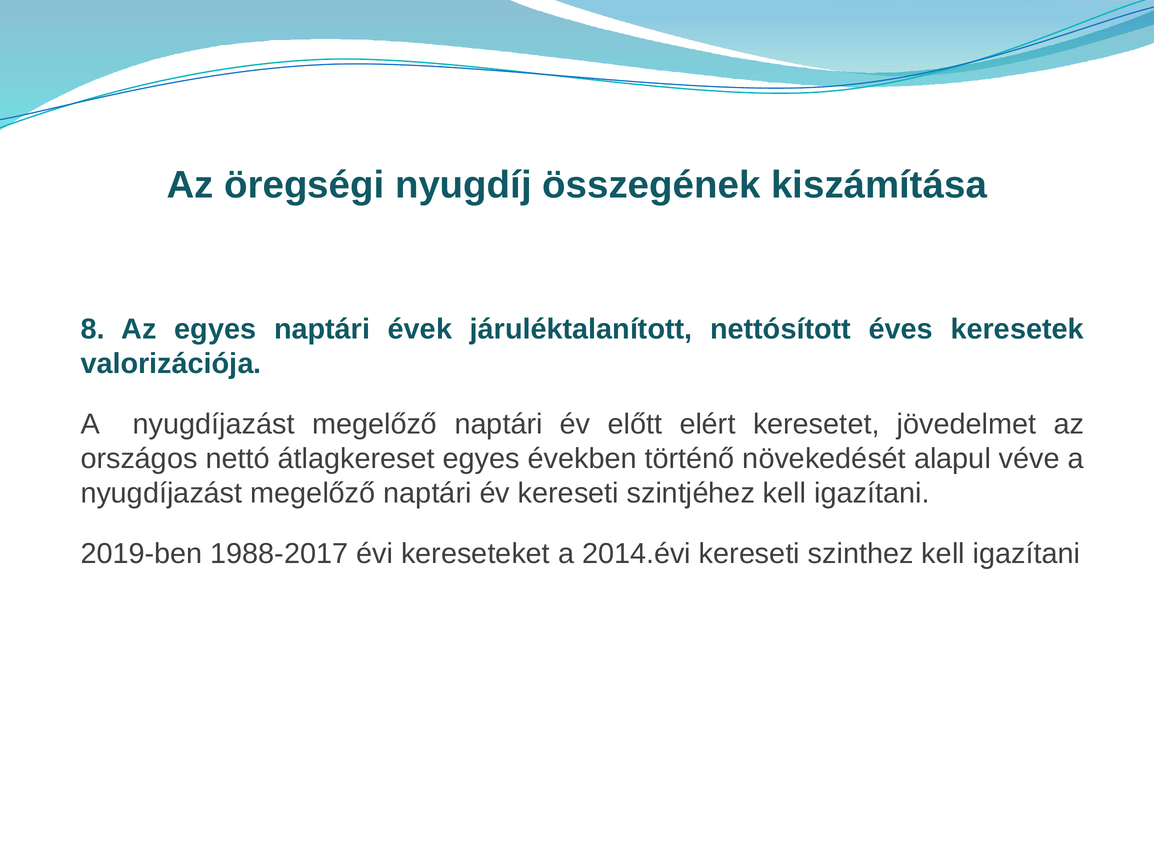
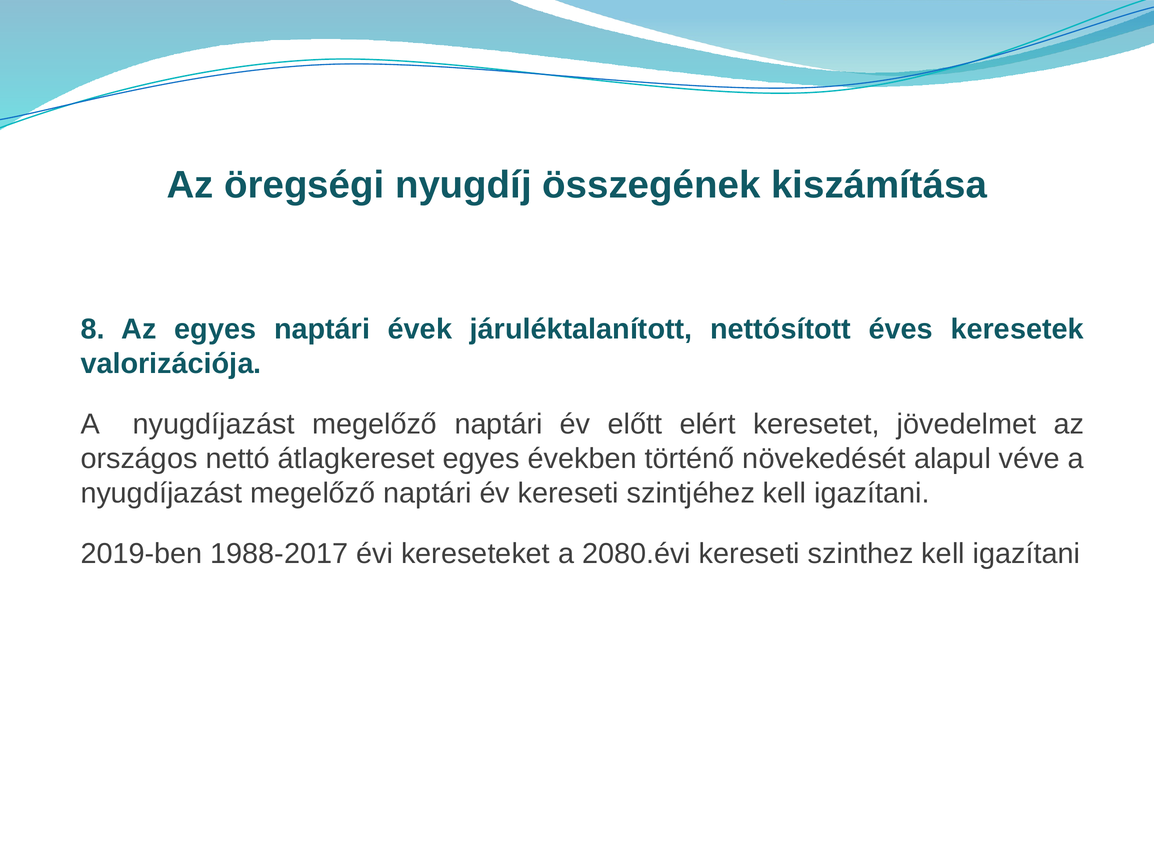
2014.évi: 2014.évi -> 2080.évi
